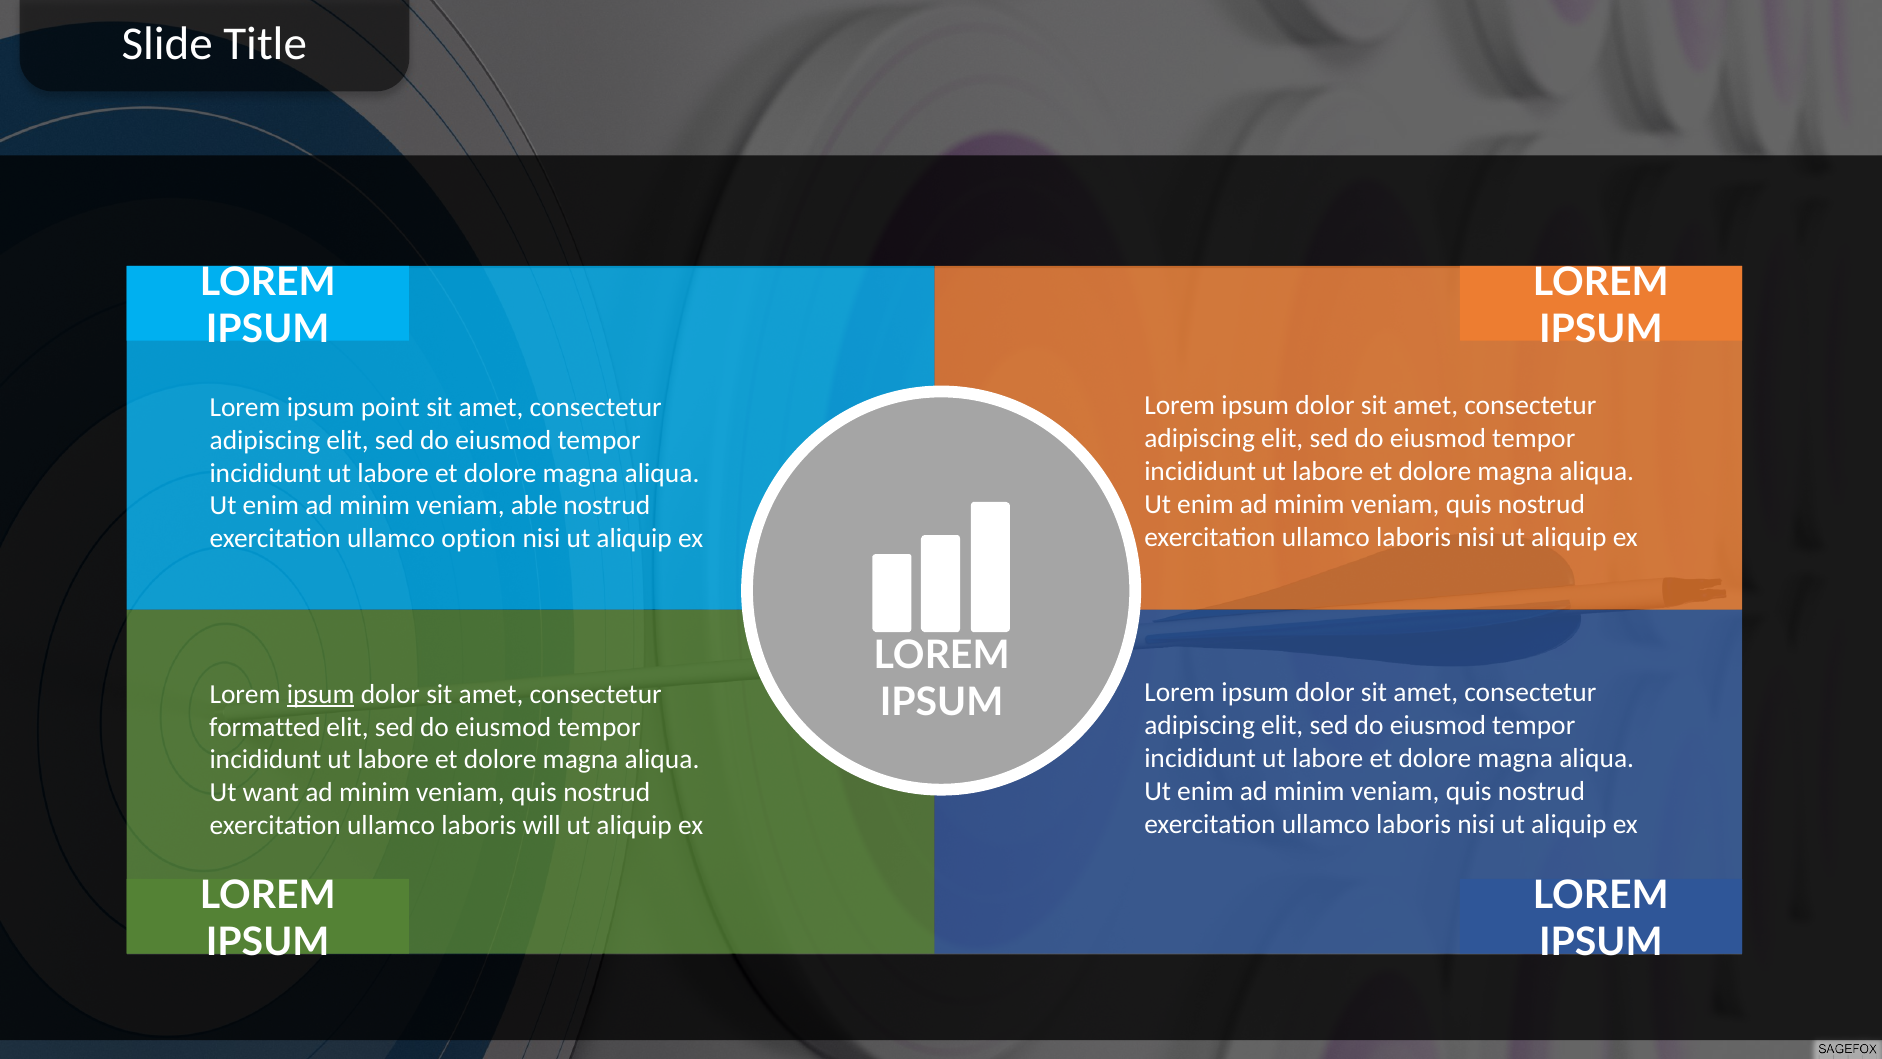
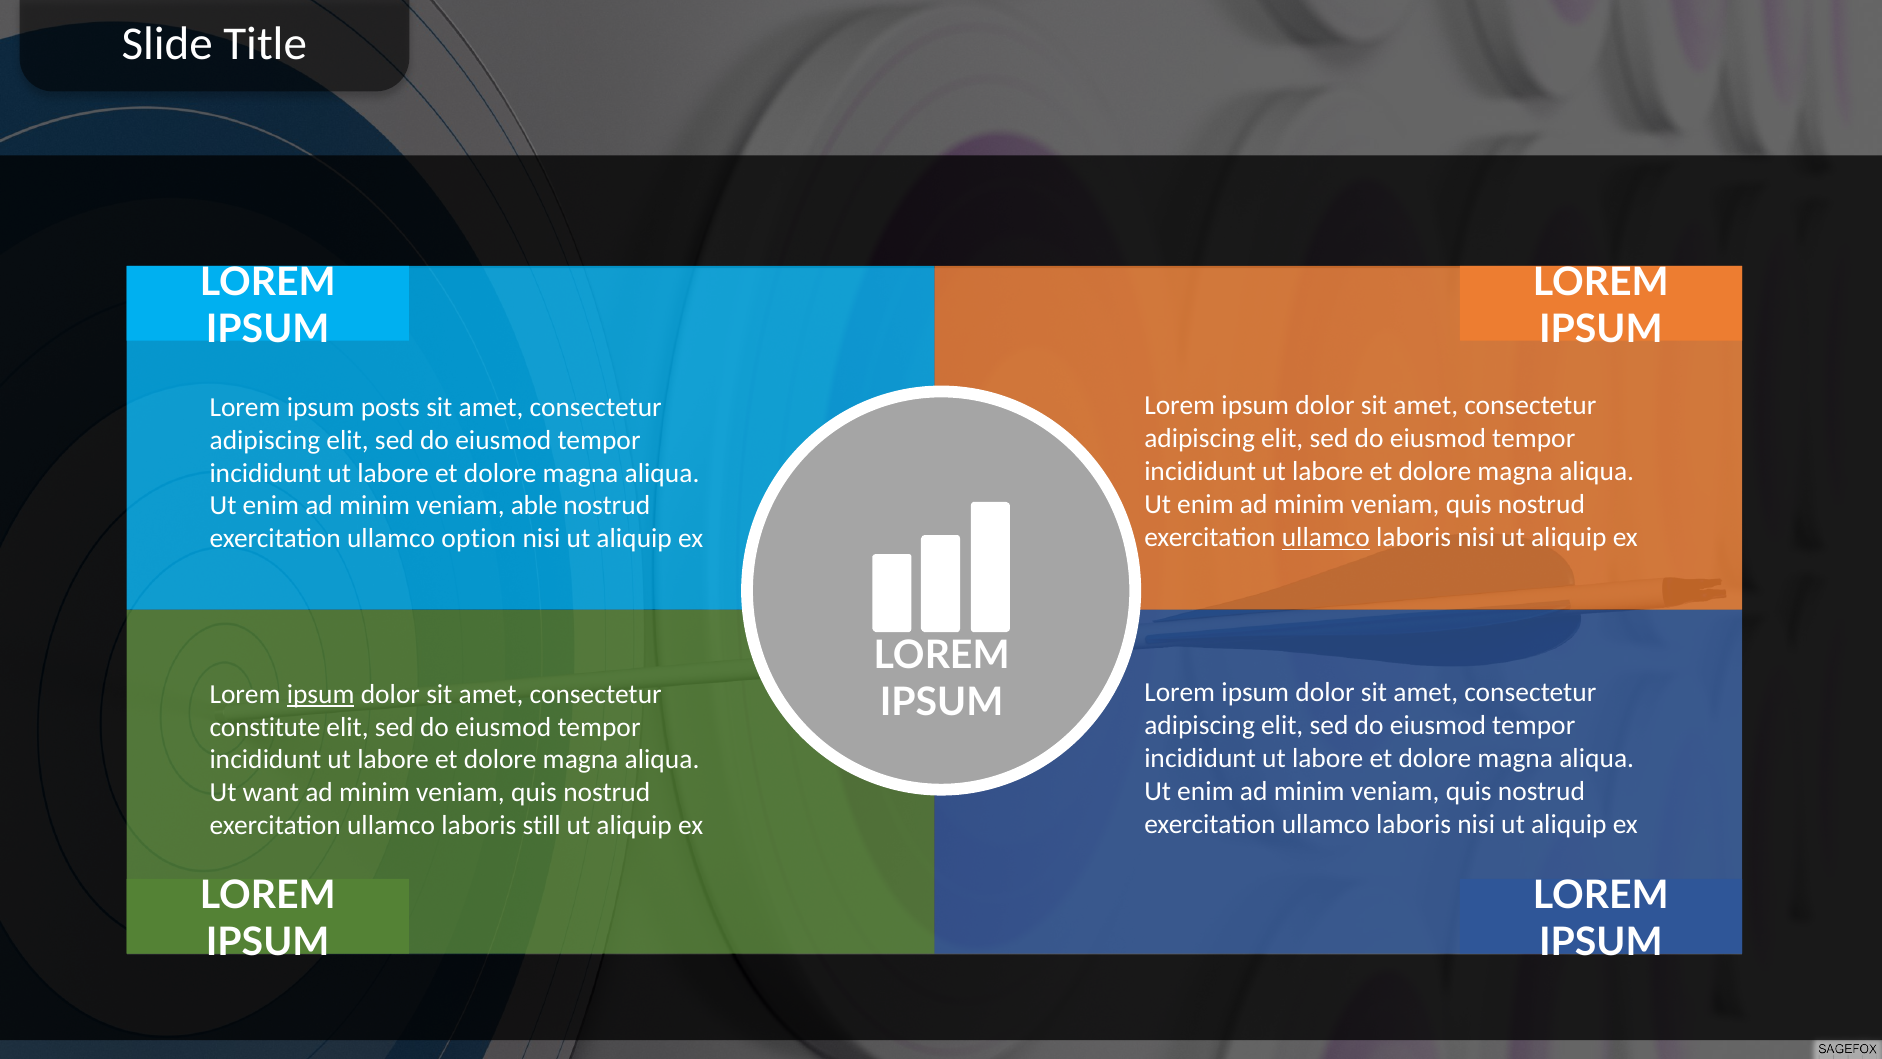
point: point -> posts
ullamco at (1326, 537) underline: none -> present
formatted: formatted -> constitute
will: will -> still
